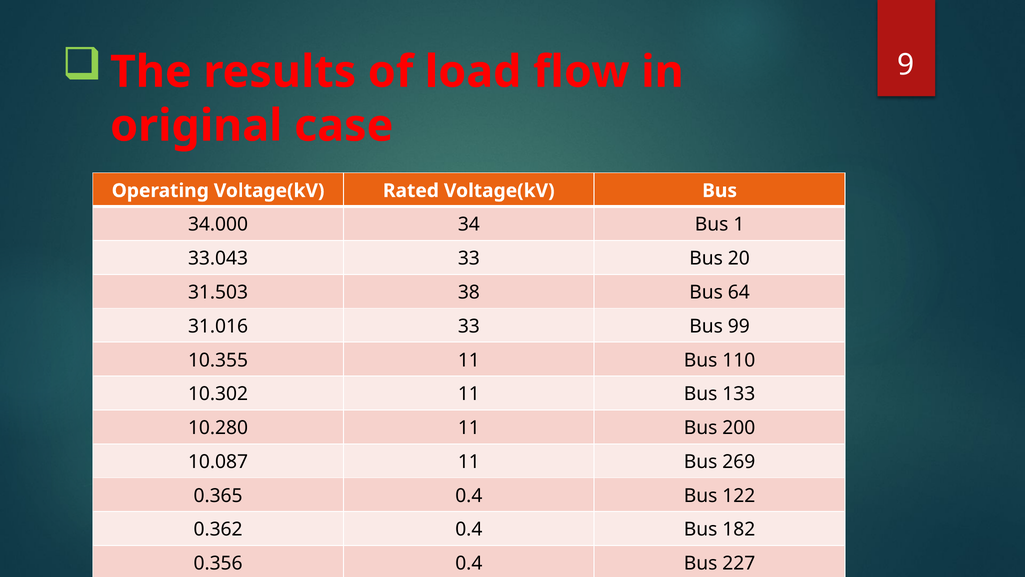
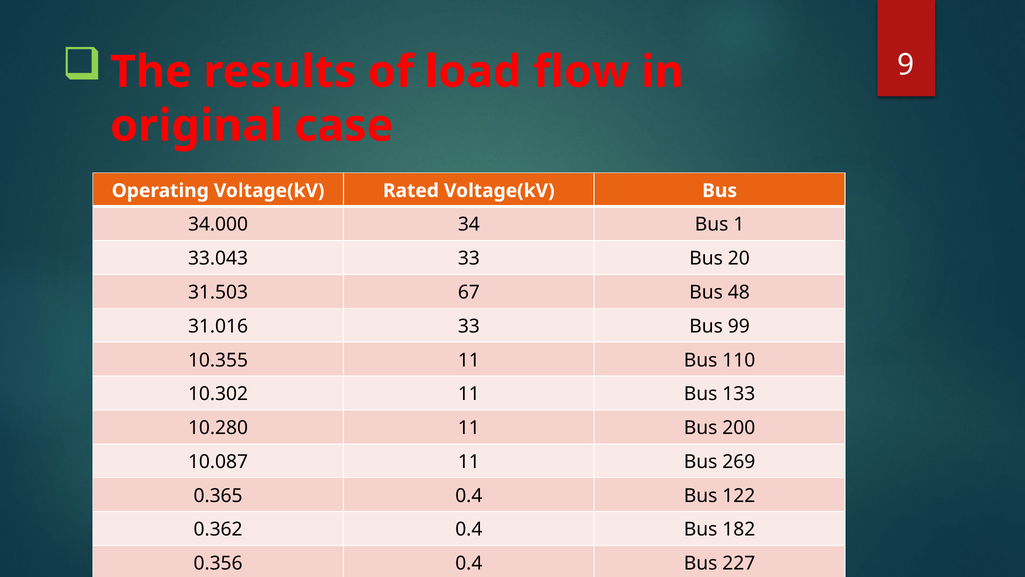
38: 38 -> 67
64: 64 -> 48
